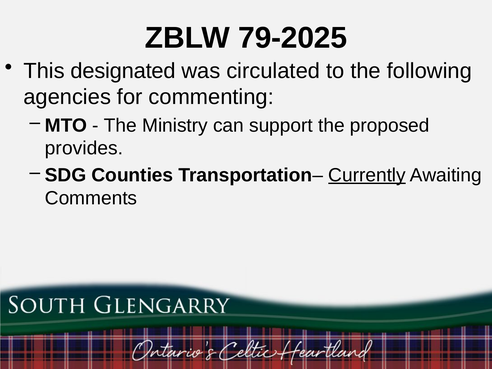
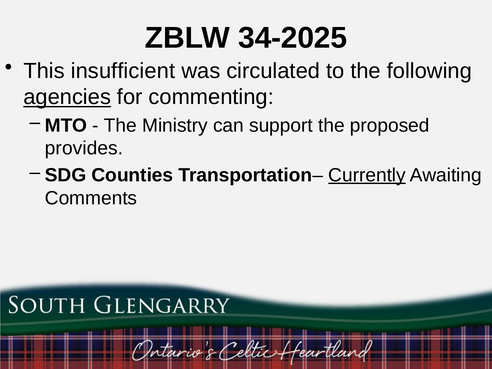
79-2025: 79-2025 -> 34-2025
designated: designated -> insufficient
agencies underline: none -> present
